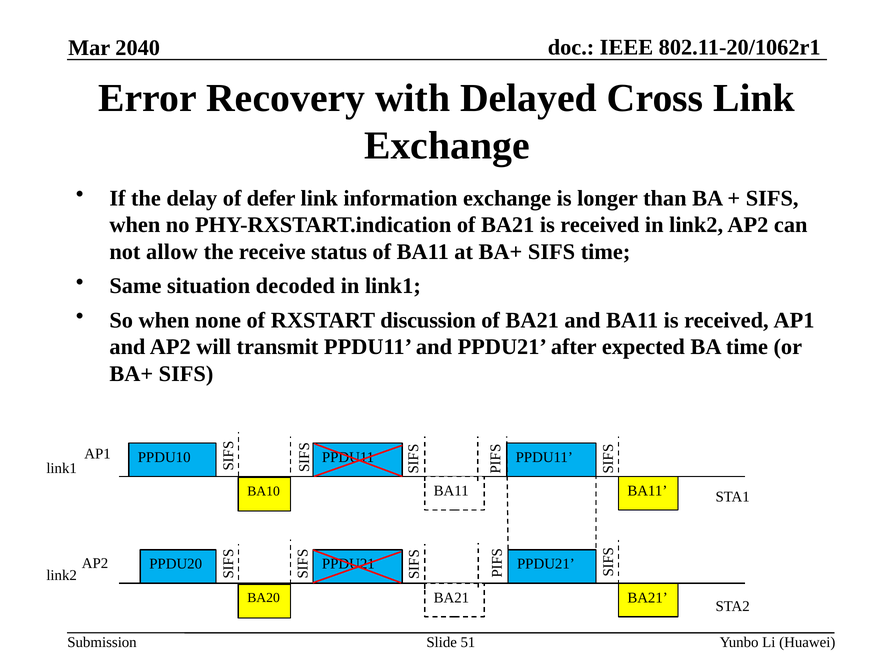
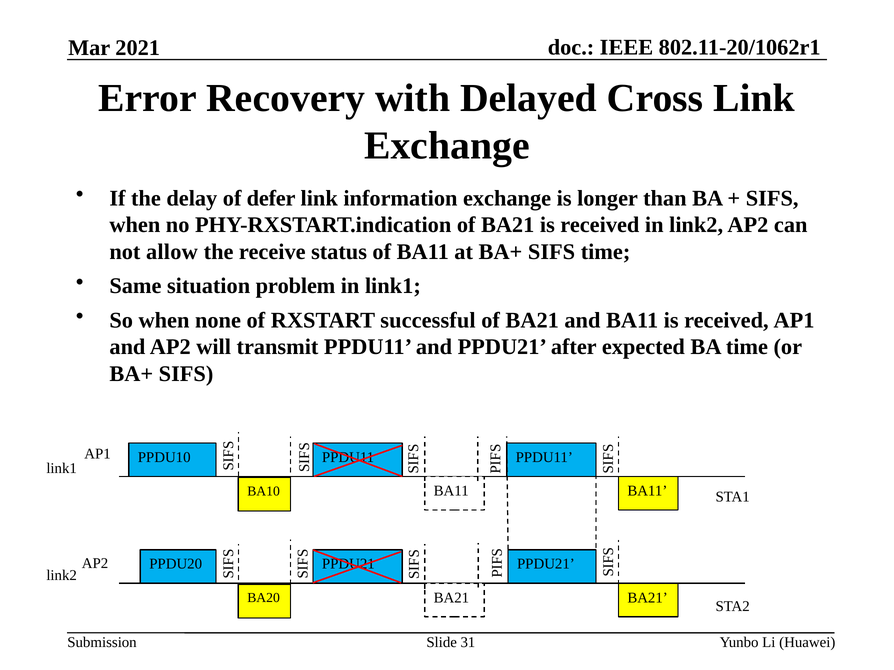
2040: 2040 -> 2021
decoded: decoded -> problem
discussion: discussion -> successful
51: 51 -> 31
